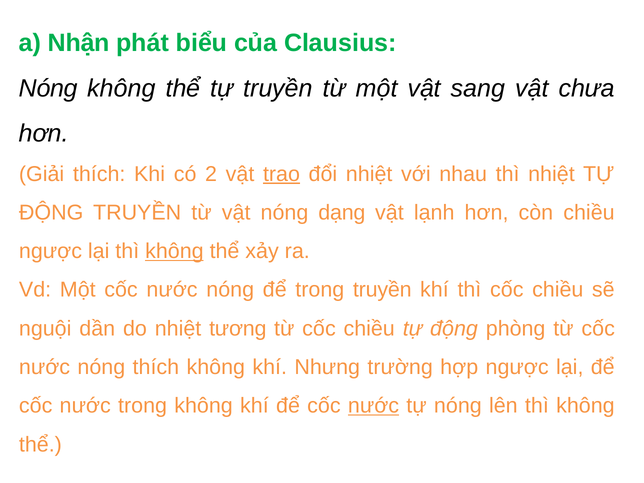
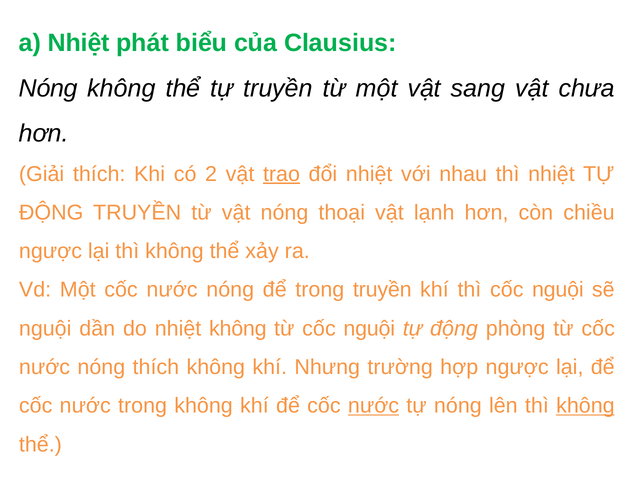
a Nhận: Nhận -> Nhiệt
dạng: dạng -> thoại
không at (174, 251) underline: present -> none
thì cốc chiều: chiều -> nguội
nhiệt tương: tương -> không
từ cốc chiều: chiều -> nguội
không at (585, 406) underline: none -> present
